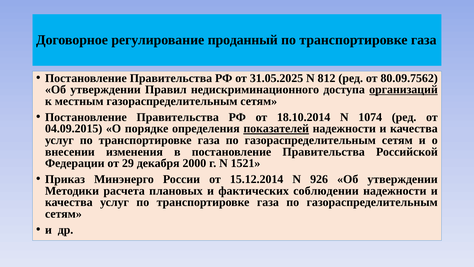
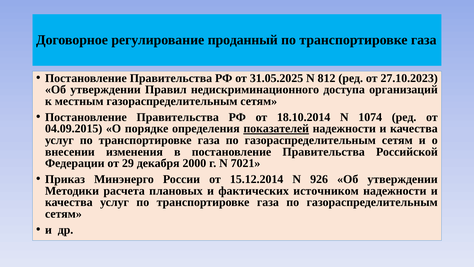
80.09.7562: 80.09.7562 -> 27.10.2023
организаций underline: present -> none
1521: 1521 -> 7021
соблюдении: соблюдении -> источником
